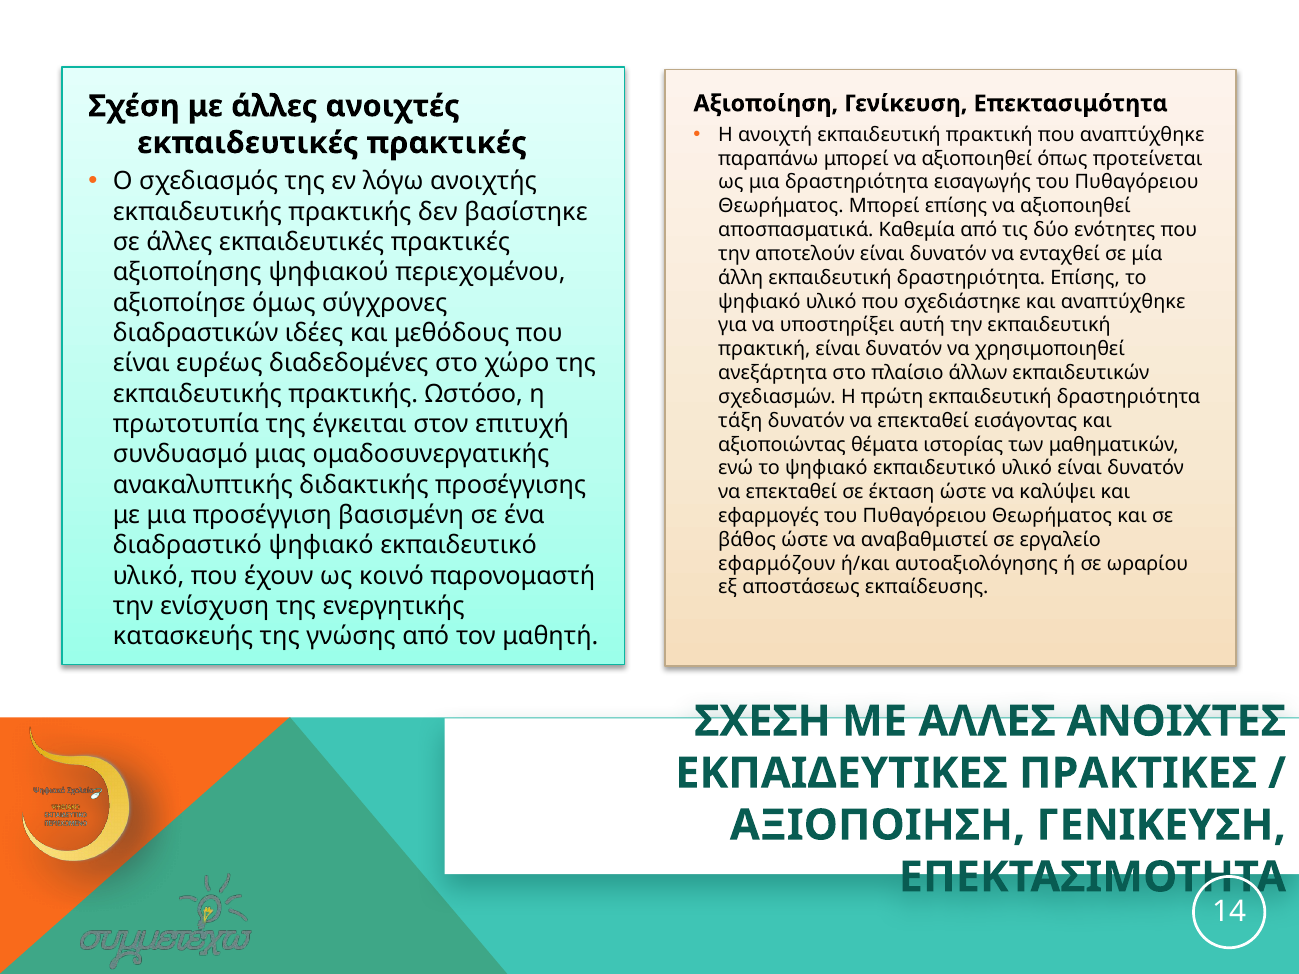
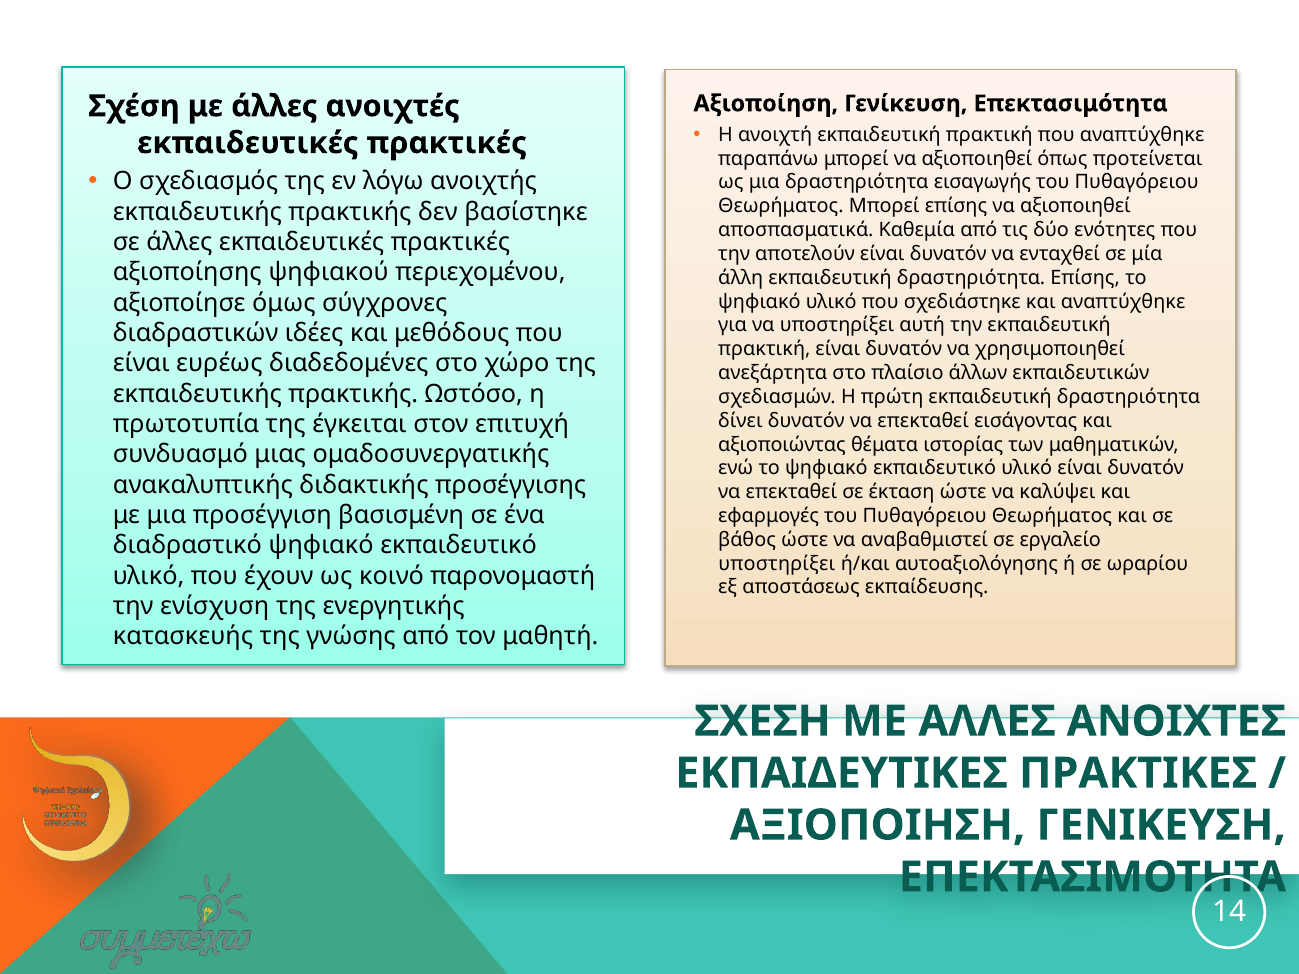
τάξη: τάξη -> δίνει
εφαρμόζουν at (777, 564): εφαρμόζουν -> υποστηρίξει
